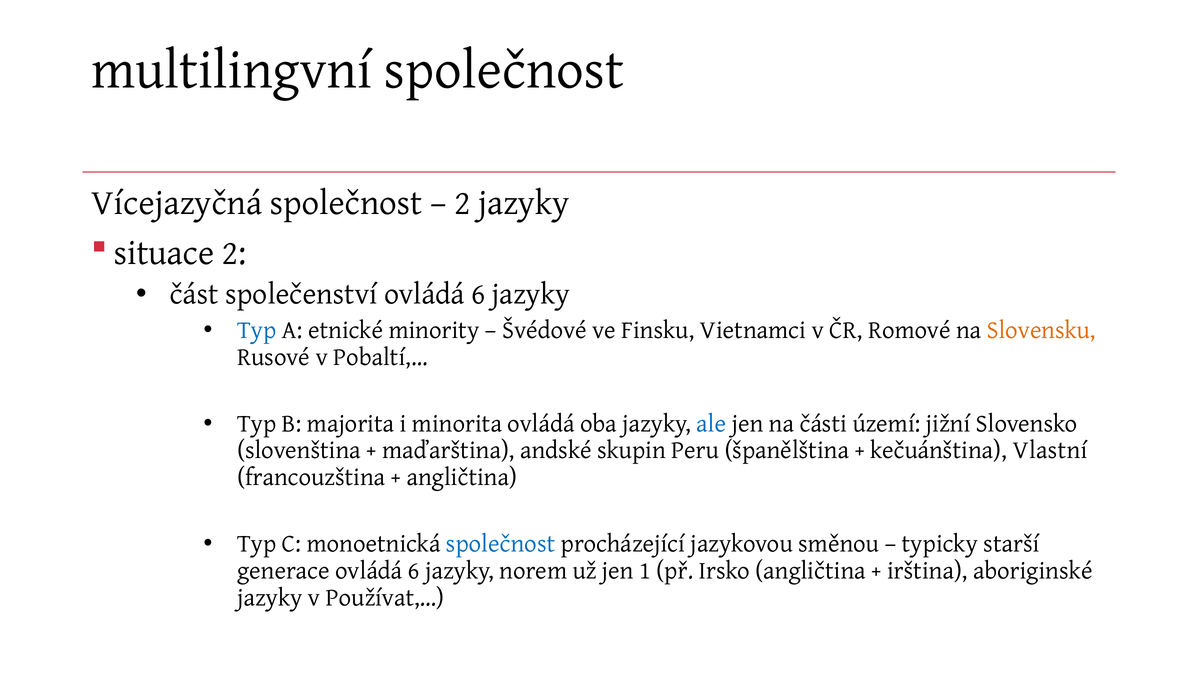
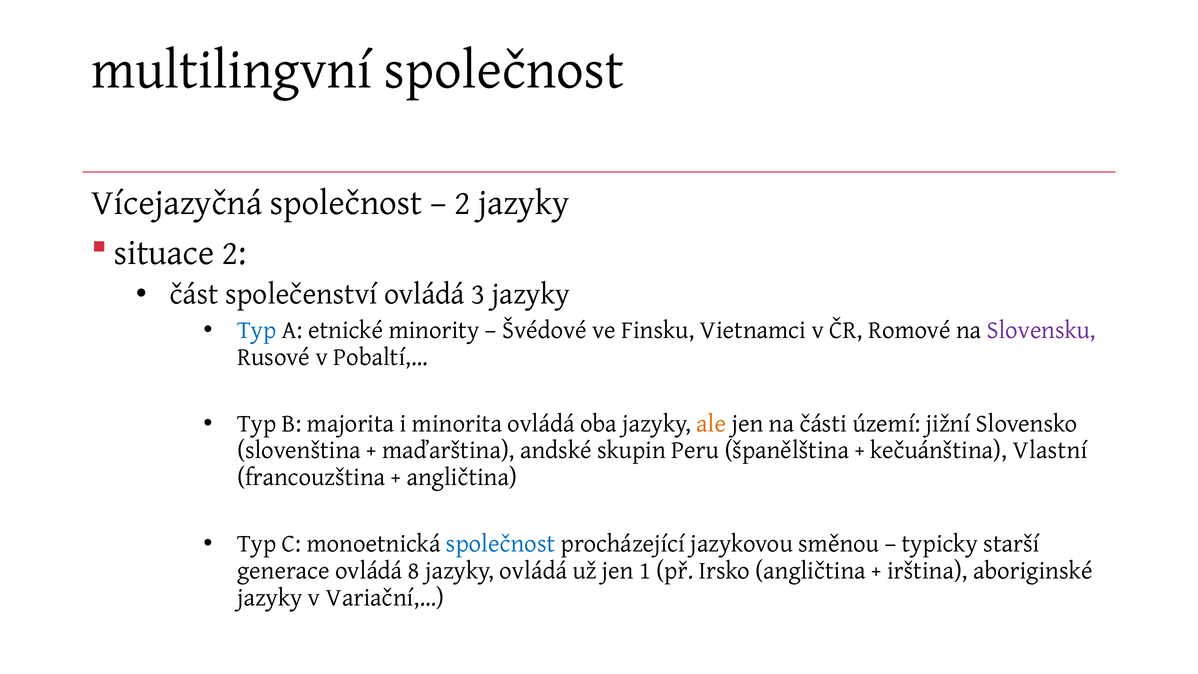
společenství ovládá 6: 6 -> 3
Slovensku colour: orange -> purple
ale colour: blue -> orange
generace ovládá 6: 6 -> 8
jazyky norem: norem -> ovládá
Používat,…: Používat,… -> Variační,…
